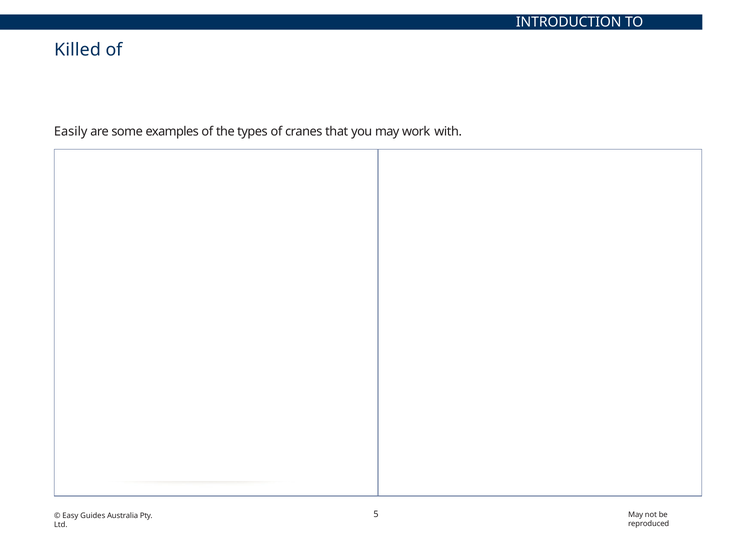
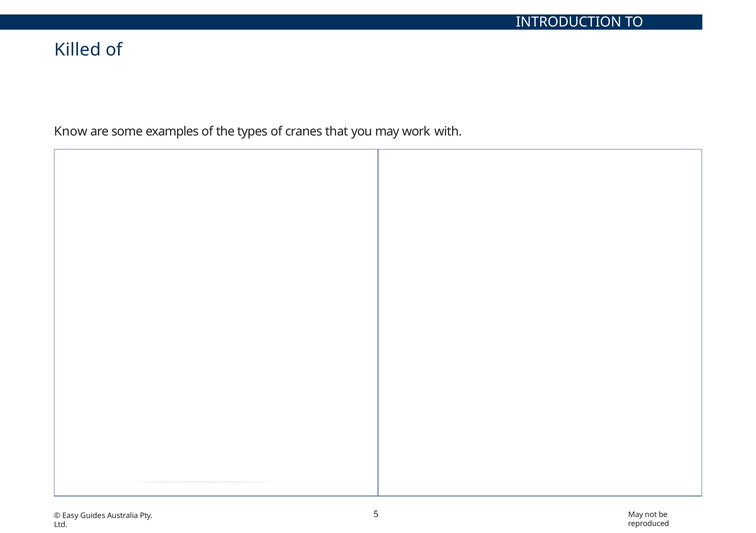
Easily: Easily -> Know
